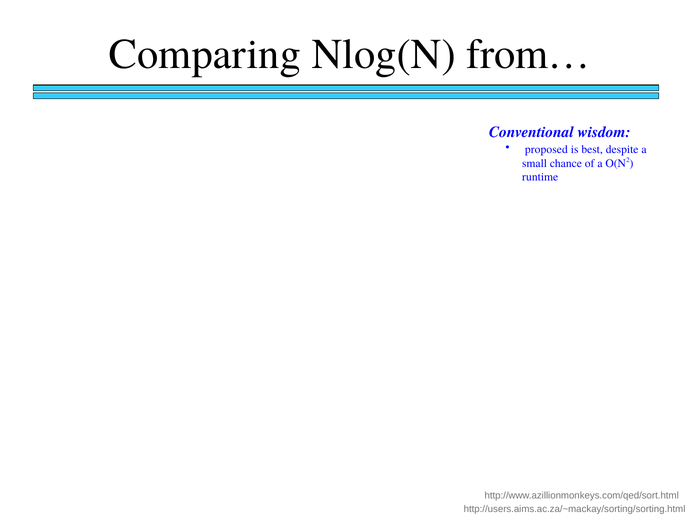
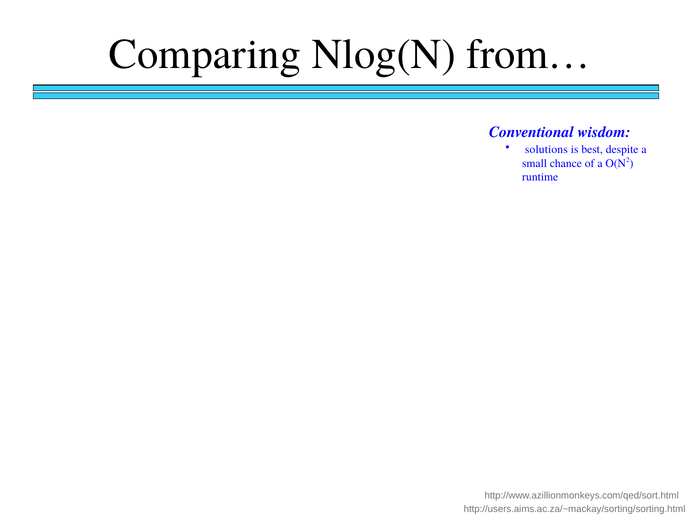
proposed: proposed -> solutions
